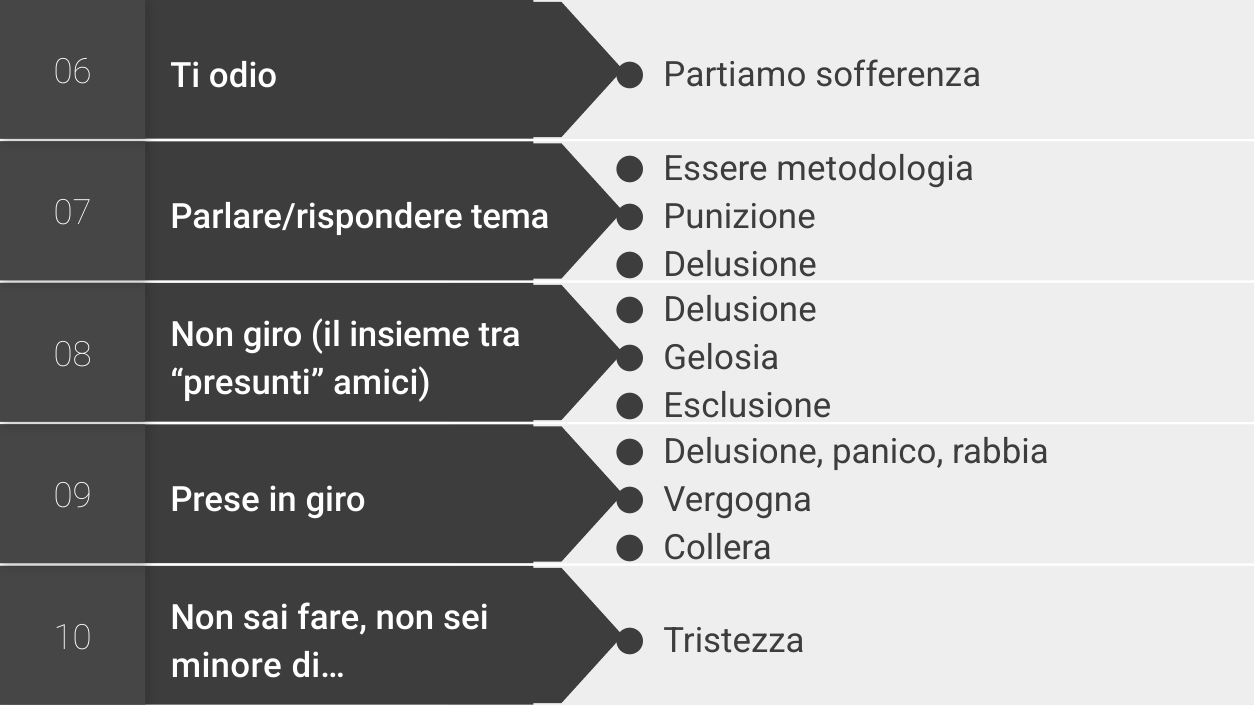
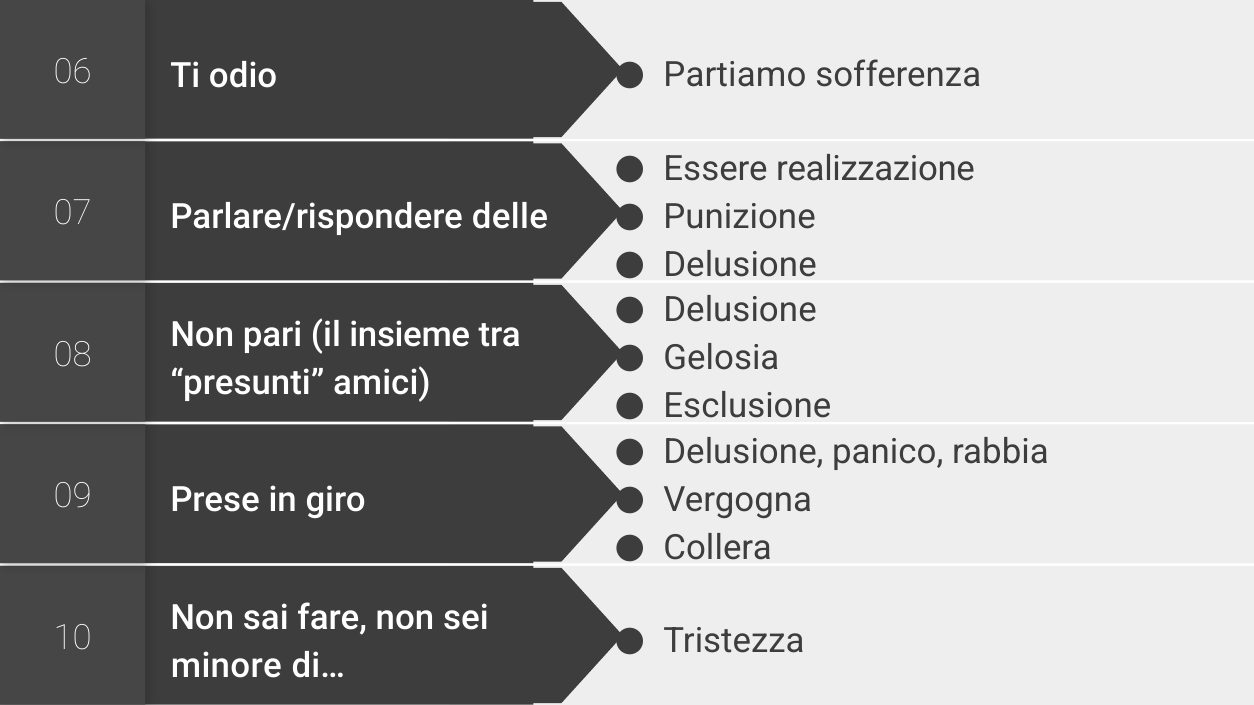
metodologia: metodologia -> realizzazione
tema: tema -> delle
Non giro: giro -> pari
